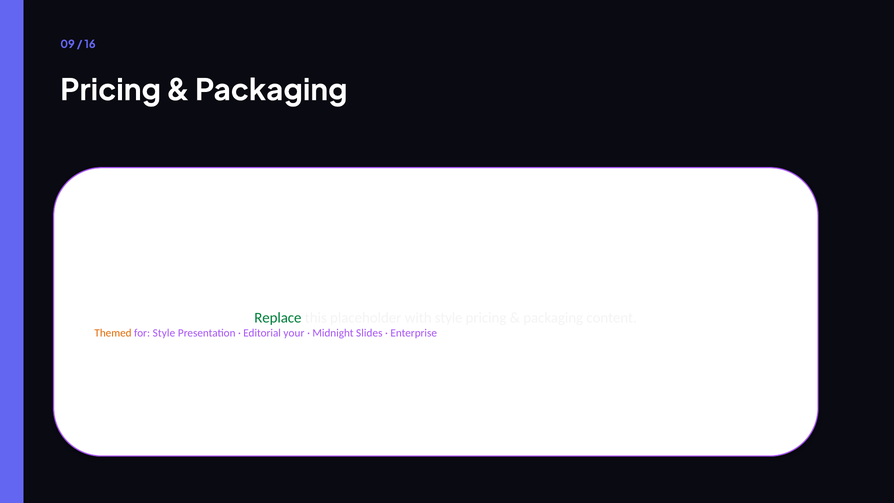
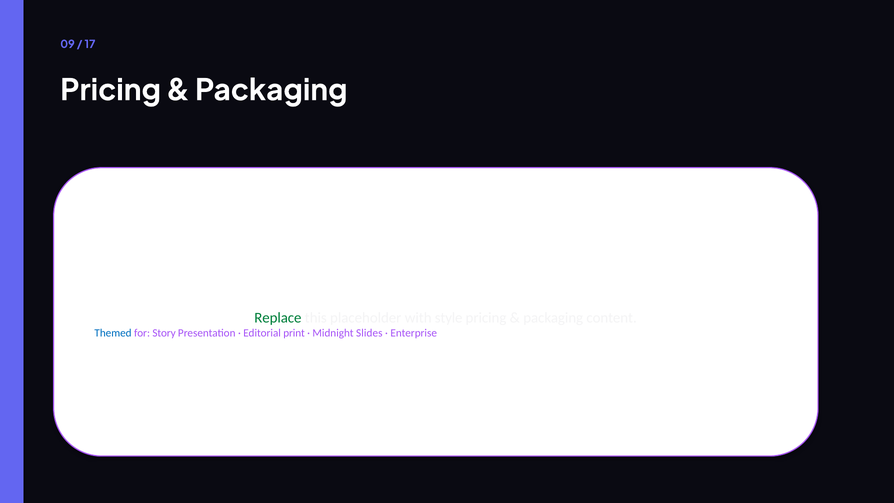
16: 16 -> 17
Themed colour: orange -> blue
for Style: Style -> Story
your: your -> print
